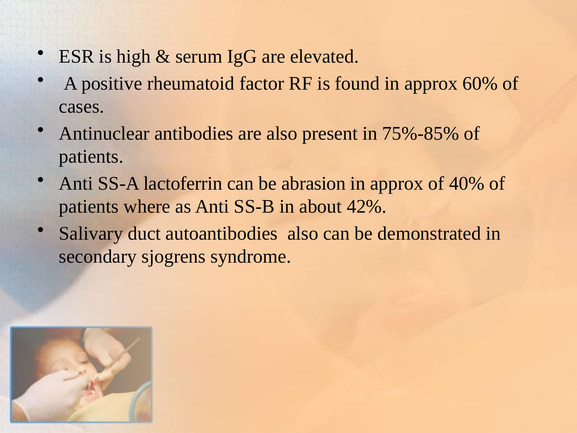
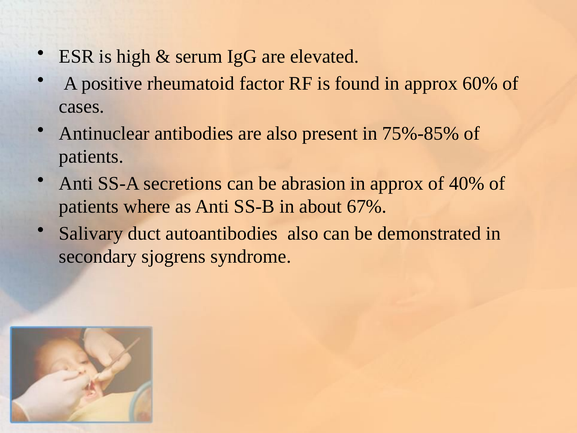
lactoferrin: lactoferrin -> secretions
42%: 42% -> 67%
